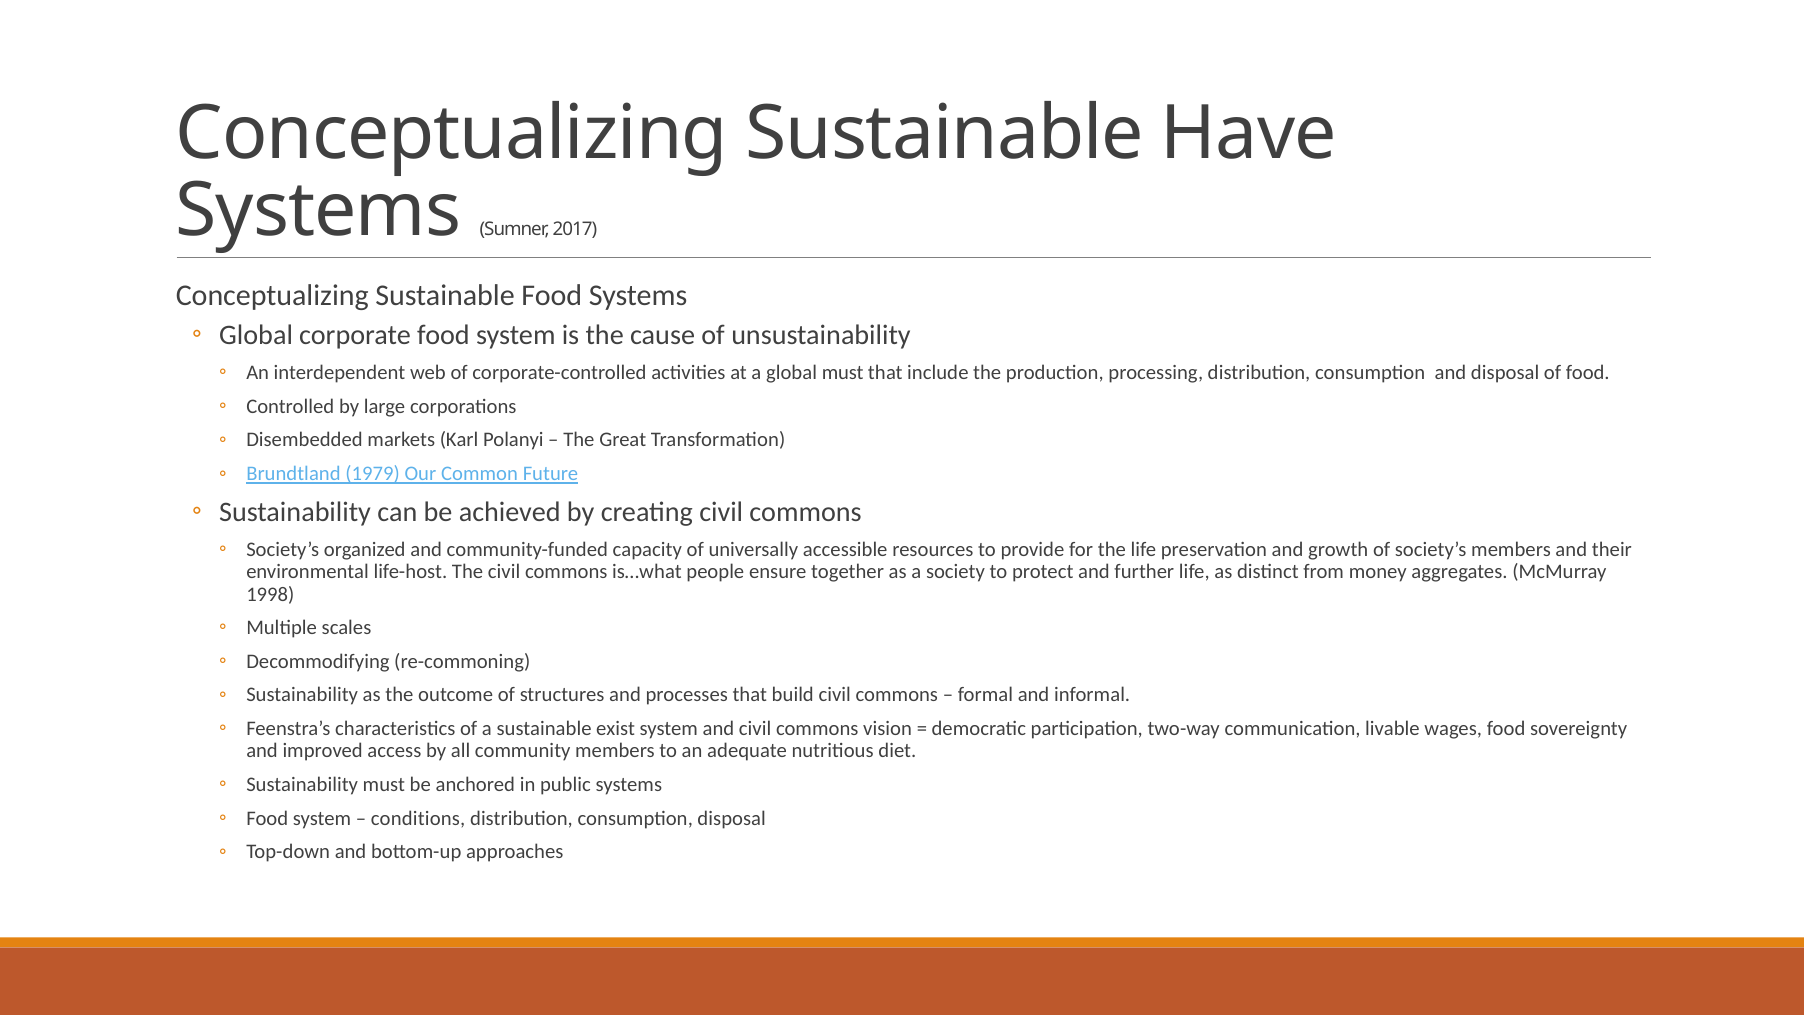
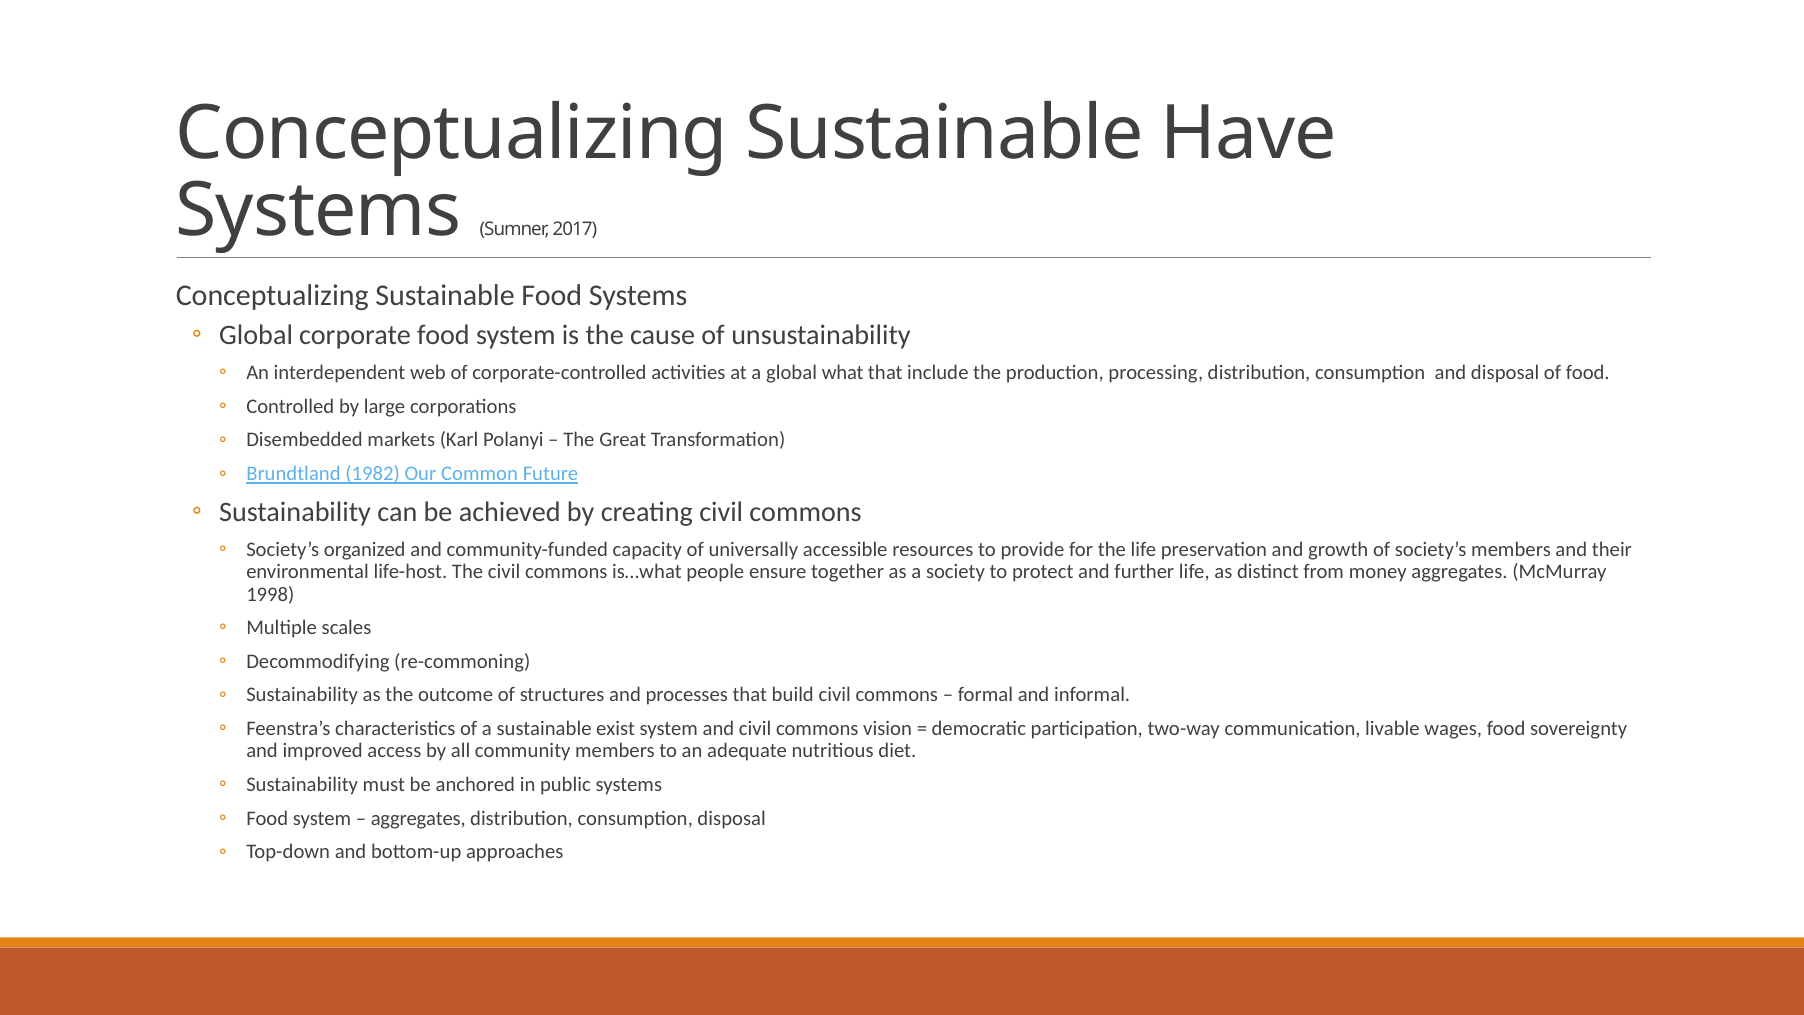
global must: must -> what
1979: 1979 -> 1982
conditions at (418, 818): conditions -> aggregates
